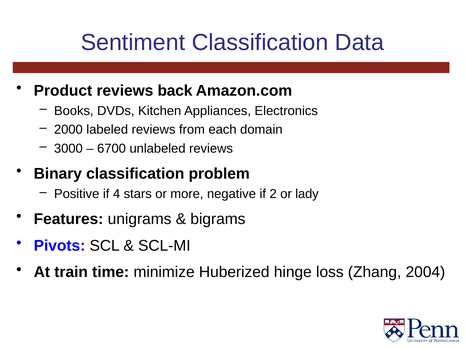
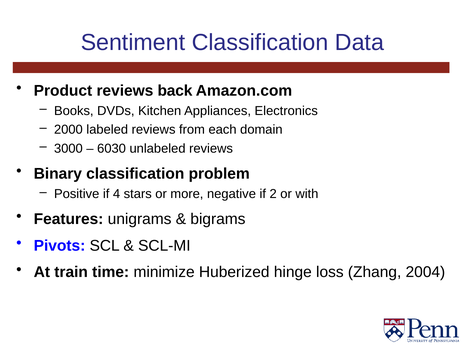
6700: 6700 -> 6030
lady: lady -> with
